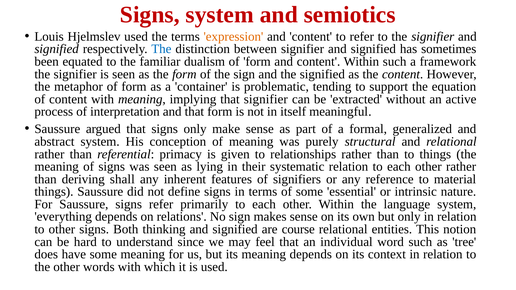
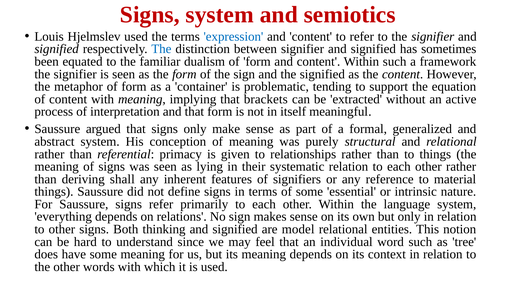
expression colour: orange -> blue
that signifier: signifier -> brackets
course: course -> model
